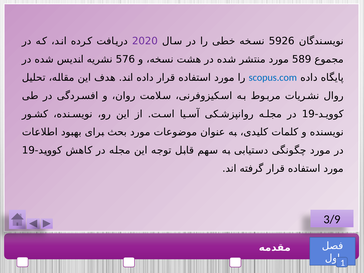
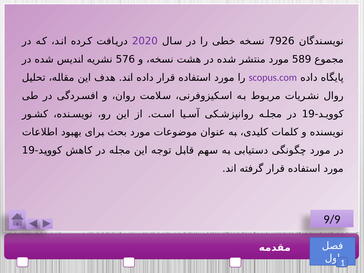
5926: 5926 -> 7926
scopus.com colour: blue -> purple
3/9: 3/9 -> 9/9
